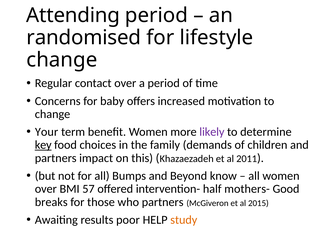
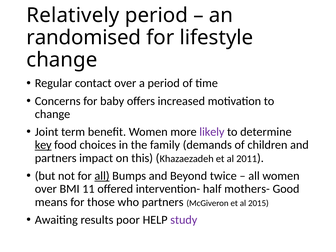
Attending: Attending -> Relatively
Your: Your -> Joint
all at (102, 176) underline: none -> present
know: know -> twice
57: 57 -> 11
breaks: breaks -> means
study colour: orange -> purple
